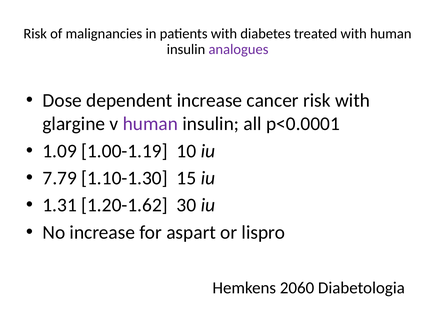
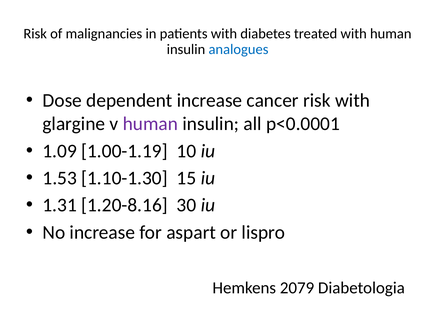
analogues colour: purple -> blue
7.79: 7.79 -> 1.53
1.20-1.62: 1.20-1.62 -> 1.20-8.16
2060: 2060 -> 2079
